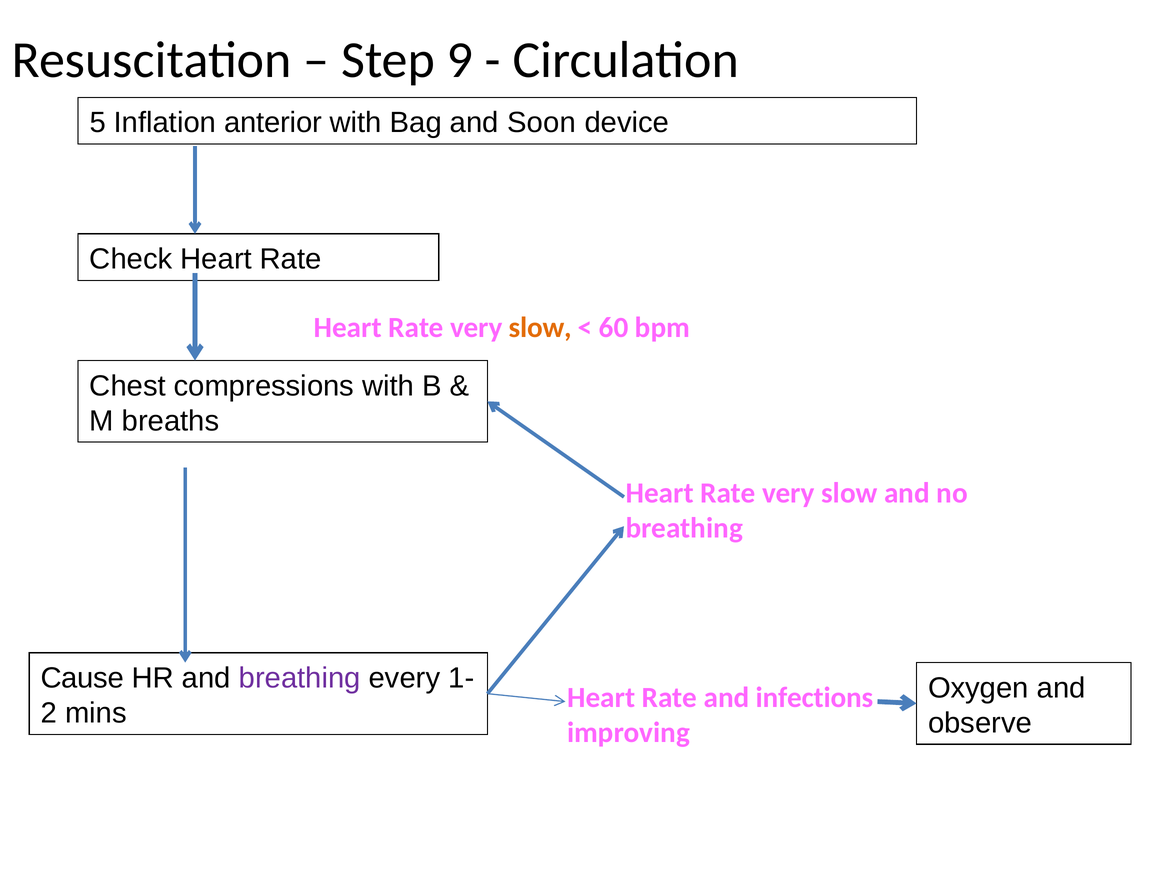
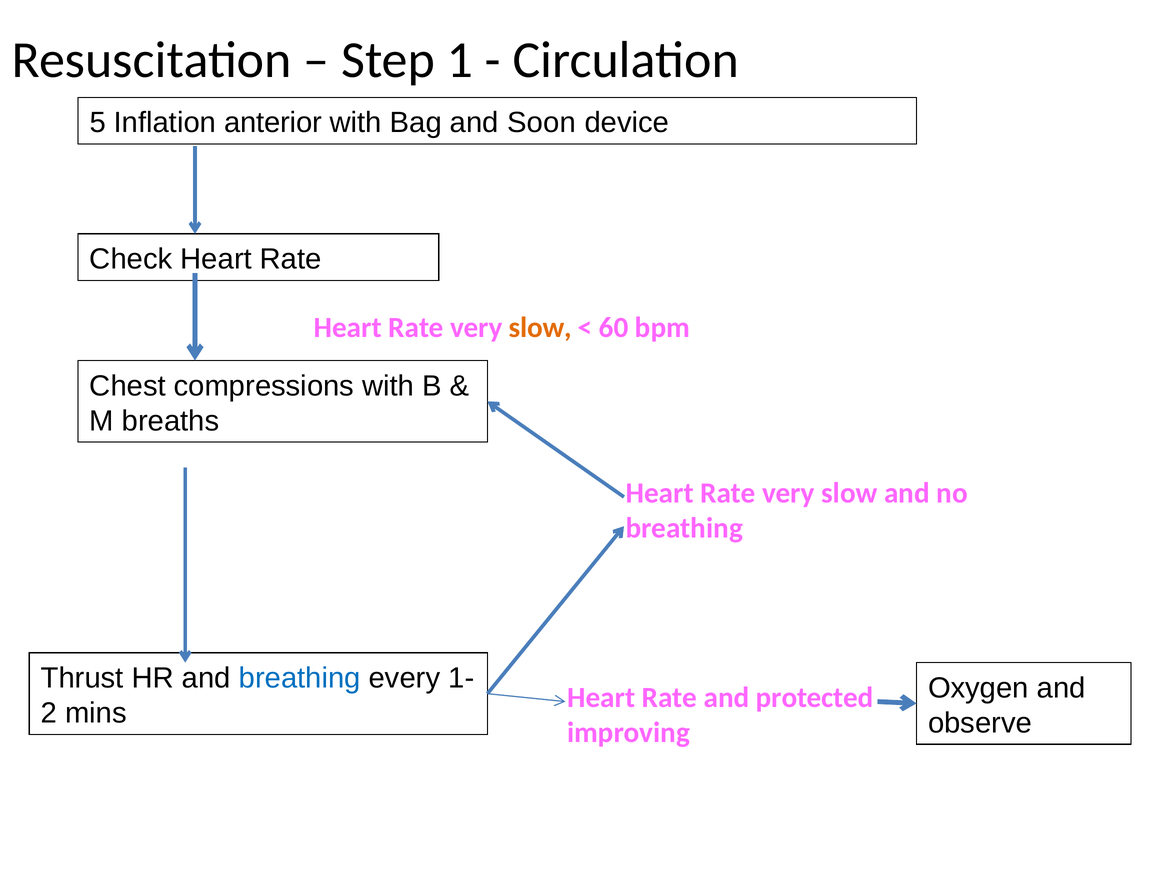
9: 9 -> 1
Cause: Cause -> Thrust
breathing at (300, 679) colour: purple -> blue
infections: infections -> protected
